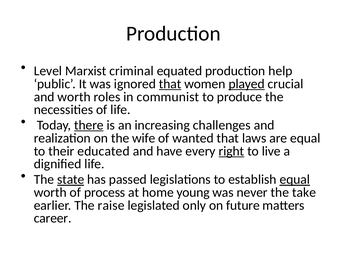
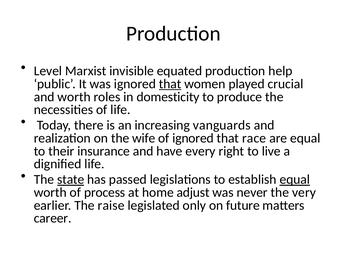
criminal: criminal -> invisible
played underline: present -> none
communist: communist -> domesticity
there underline: present -> none
challenges: challenges -> vanguards
of wanted: wanted -> ignored
laws: laws -> race
educated: educated -> insurance
right underline: present -> none
young: young -> adjust
take: take -> very
